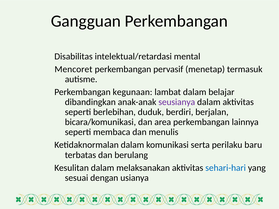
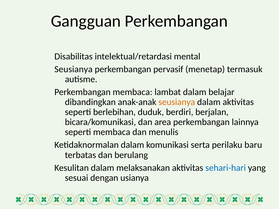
Mencoret at (73, 69): Mencoret -> Seusianya
Perkembangan kegunaan: kegunaan -> membaca
seusianya at (177, 102) colour: purple -> orange
